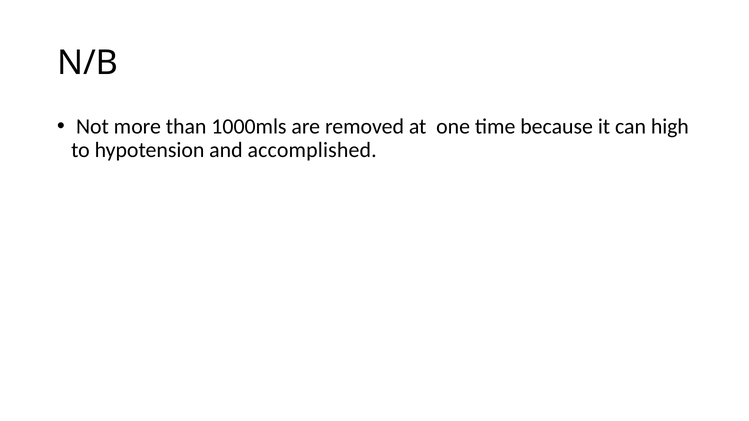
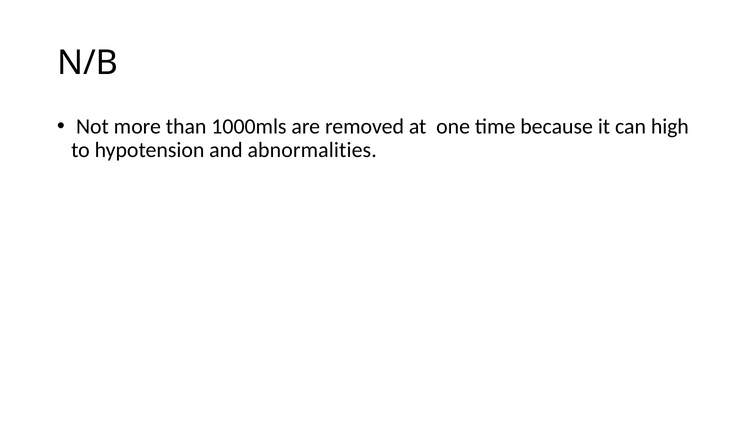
accomplished: accomplished -> abnormalities
